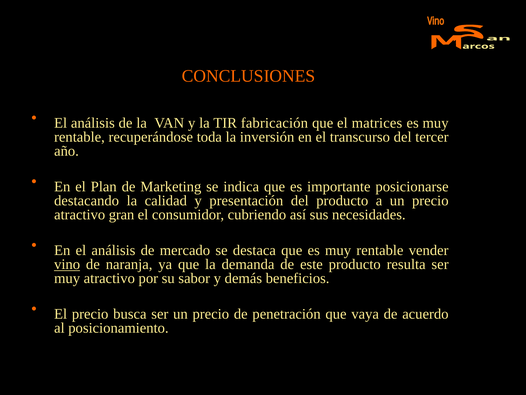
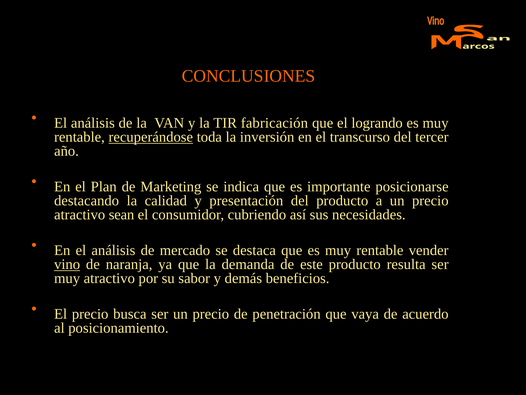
matrices: matrices -> logrando
recuperándose underline: none -> present
gran: gran -> sean
